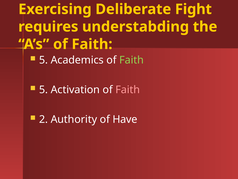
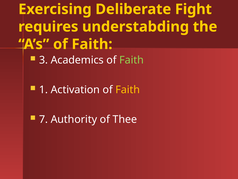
5 at (44, 60): 5 -> 3
5 at (44, 89): 5 -> 1
Faith at (128, 89) colour: pink -> yellow
2: 2 -> 7
Have: Have -> Thee
